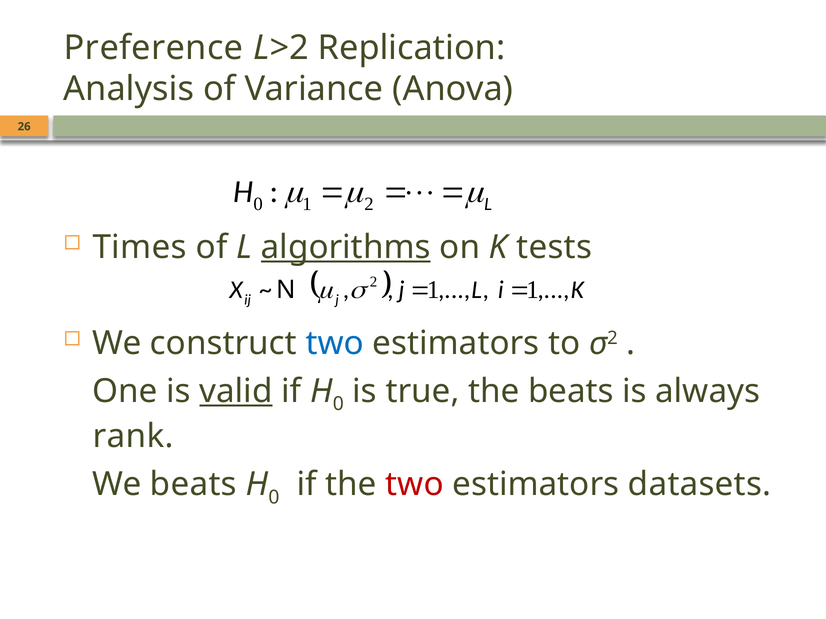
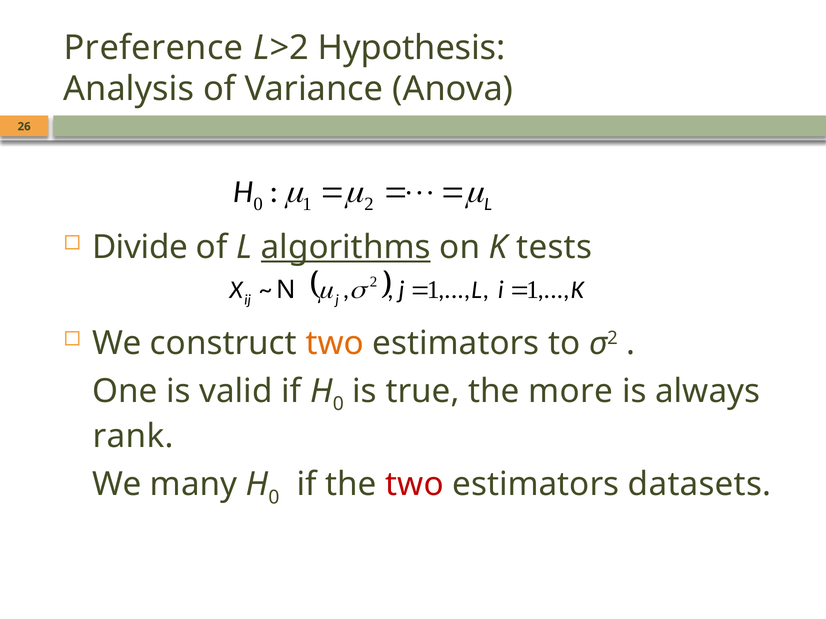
Replication: Replication -> Hypothesis
Times: Times -> Divide
two at (335, 343) colour: blue -> orange
valid underline: present -> none
the beats: beats -> more
We beats: beats -> many
